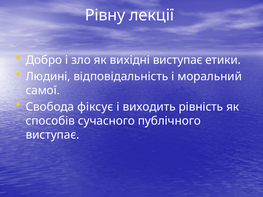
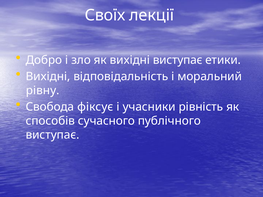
Рівну: Рівну -> Своїх
Людині at (48, 77): Людині -> Вихідні
самої: самої -> рівну
виходить: виходить -> учасники
